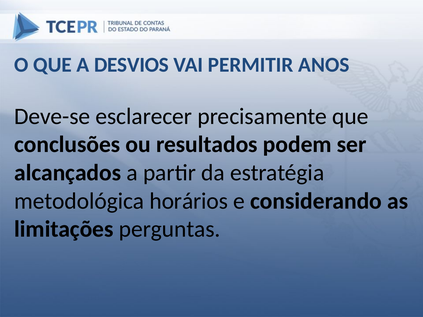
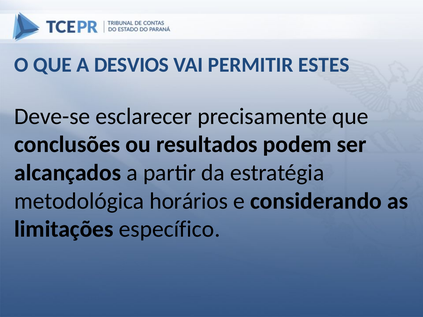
ANOS: ANOS -> ESTES
perguntas: perguntas -> específico
